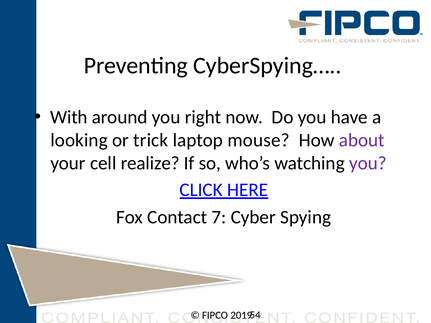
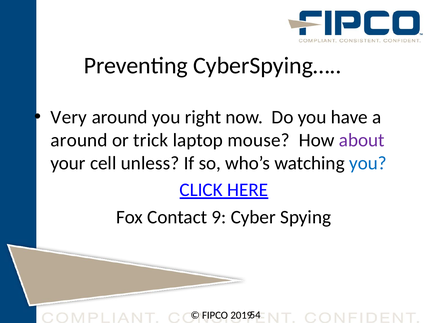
With: With -> Very
looking at (79, 140): looking -> around
realize: realize -> unless
you at (368, 163) colour: purple -> blue
7: 7 -> 9
